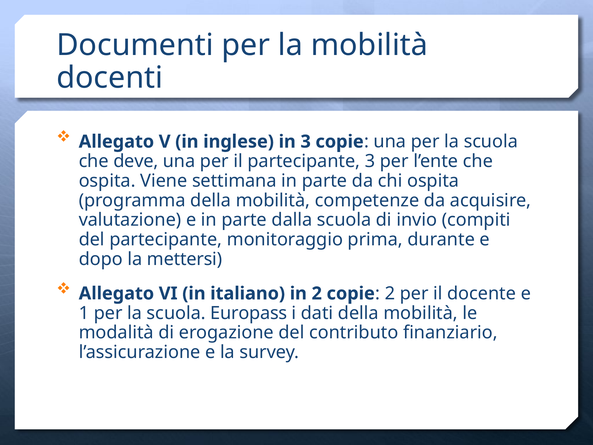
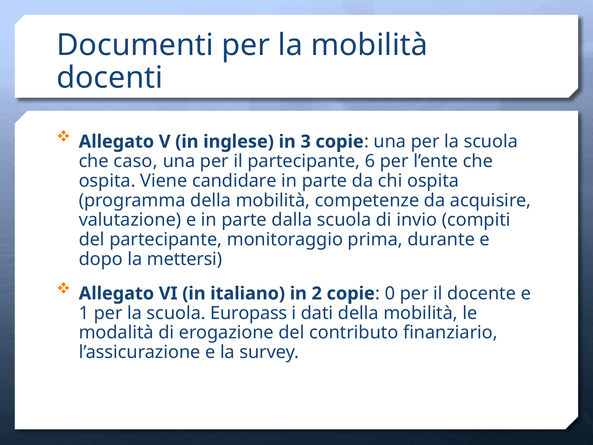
deve: deve -> caso
partecipante 3: 3 -> 6
settimana: settimana -> candidare
2 at (390, 293): 2 -> 0
